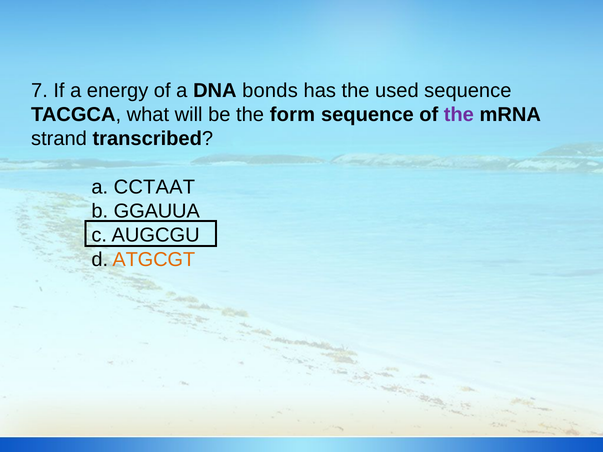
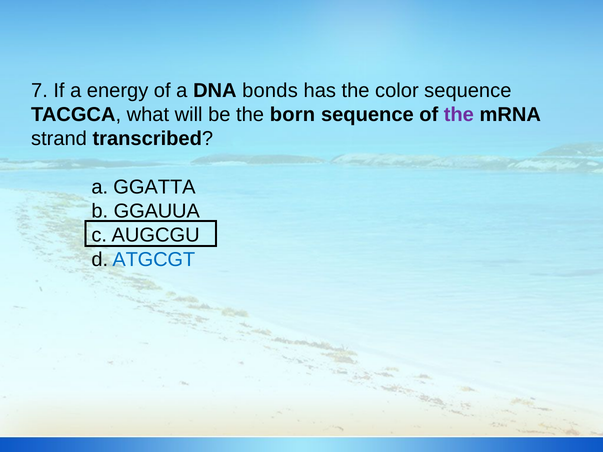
used: used -> color
form: form -> born
CCTAAT: CCTAAT -> GGATTA
ATGCGT colour: orange -> blue
